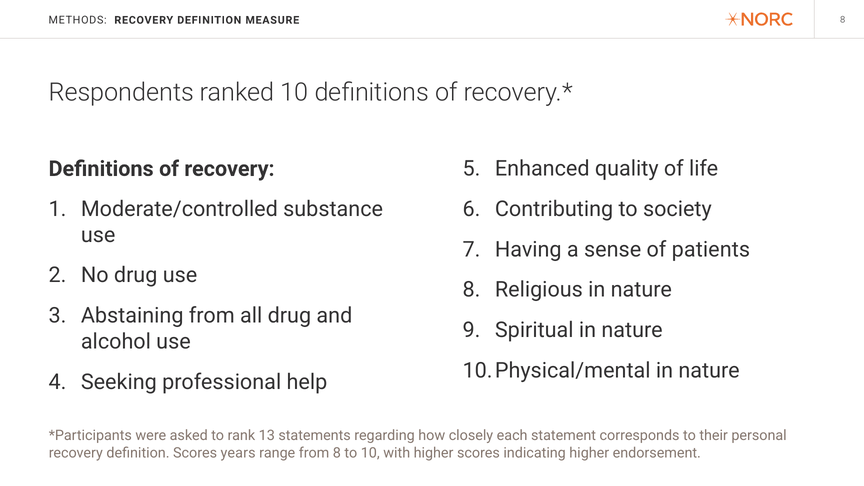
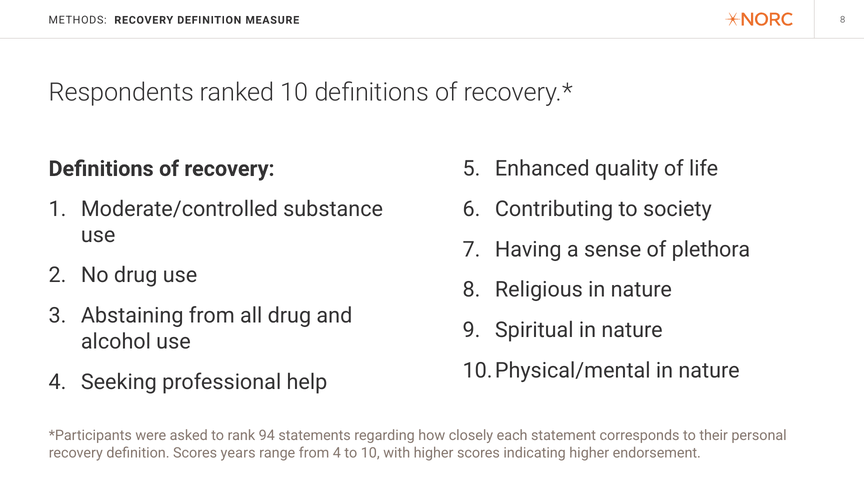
patients: patients -> plethora
13: 13 -> 94
from 8: 8 -> 4
